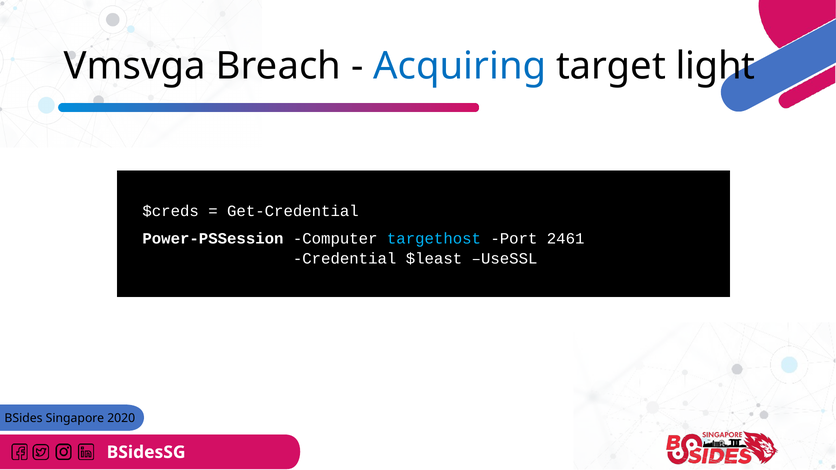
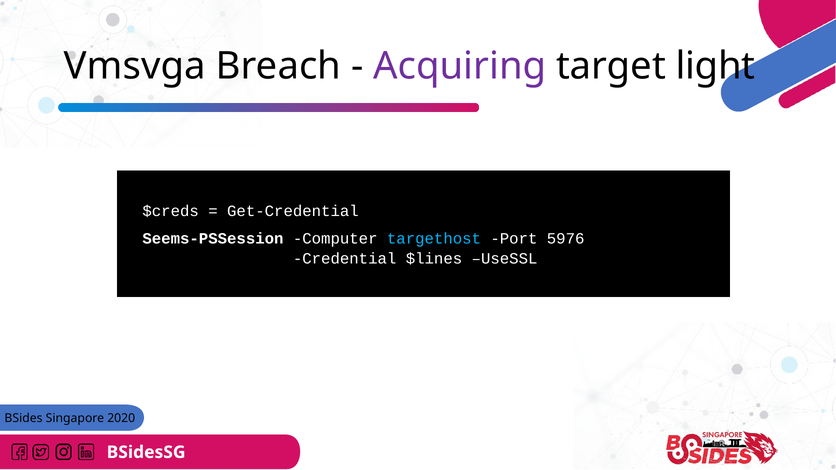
Acquiring colour: blue -> purple
Power-PSSession: Power-PSSession -> Seems-PSSession
2461: 2461 -> 5976
$least: $least -> $lines
